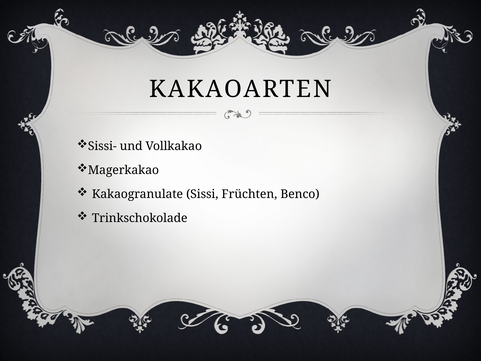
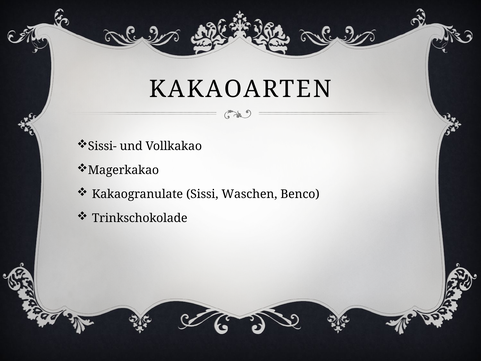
Früchten: Früchten -> Waschen
